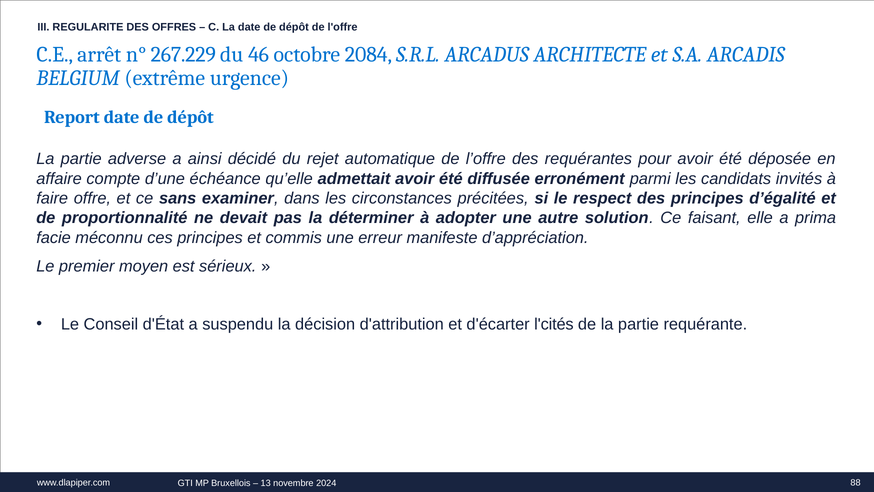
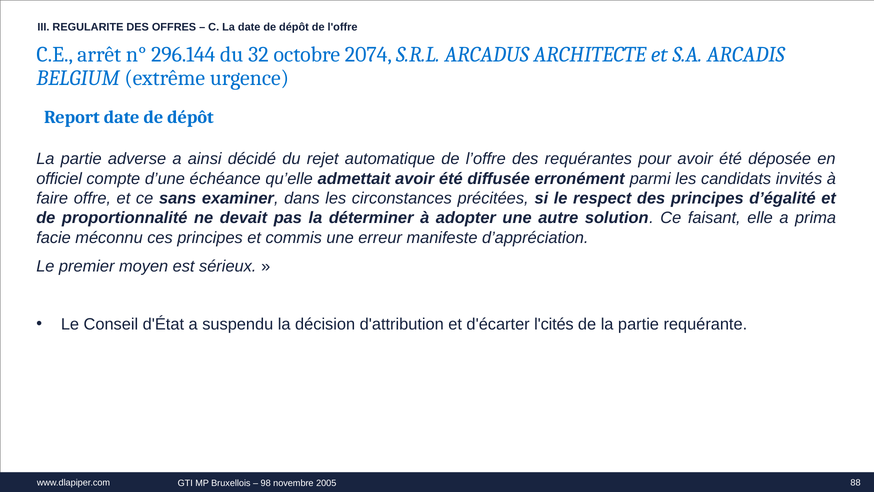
267.229: 267.229 -> 296.144
46: 46 -> 32
2084: 2084 -> 2074
affaire: affaire -> officiel
13: 13 -> 98
2024: 2024 -> 2005
